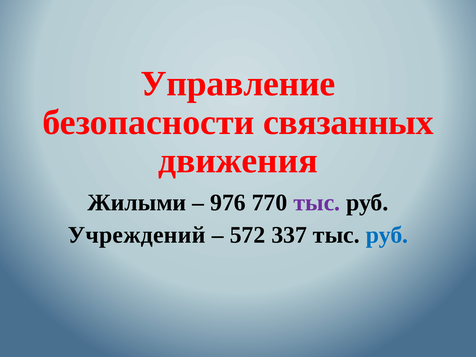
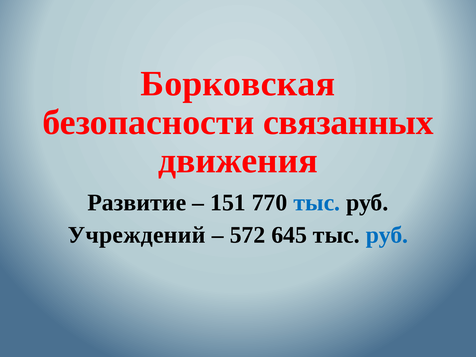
Управление: Управление -> Борковская
Жилыми: Жилыми -> Развитие
976: 976 -> 151
тыс at (317, 203) colour: purple -> blue
337: 337 -> 645
